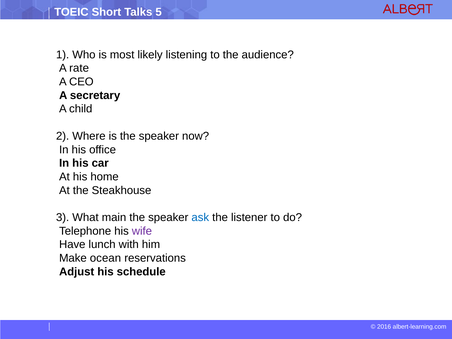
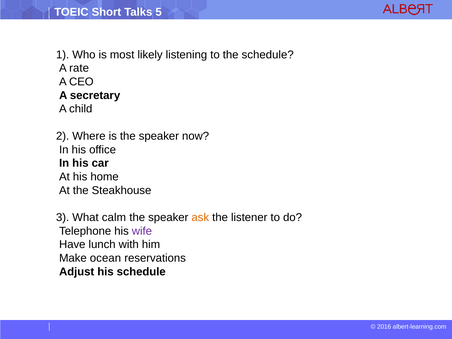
the audience: audience -> schedule
main: main -> calm
ask colour: blue -> orange
